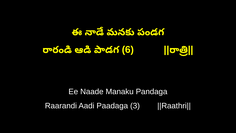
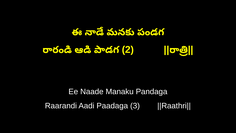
6: 6 -> 2
